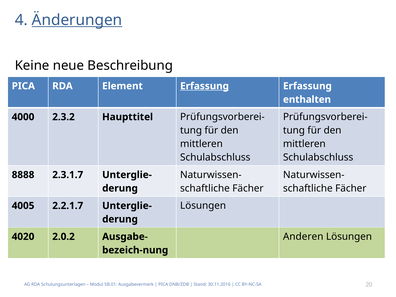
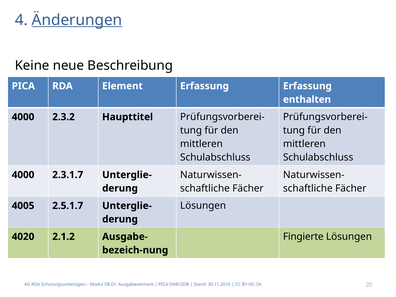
Erfassung at (204, 86) underline: present -> none
8888 at (23, 175): 8888 -> 4000
2.2.1.7: 2.2.1.7 -> 2.5.1.7
Anderen: Anderen -> Fingierte
2.0.2: 2.0.2 -> 2.1.2
